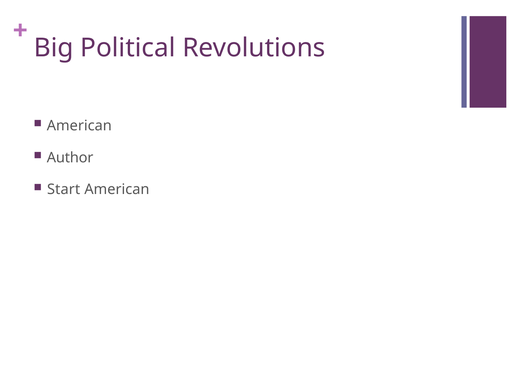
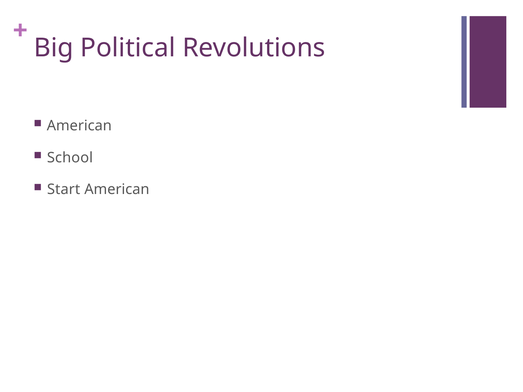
Author: Author -> School
